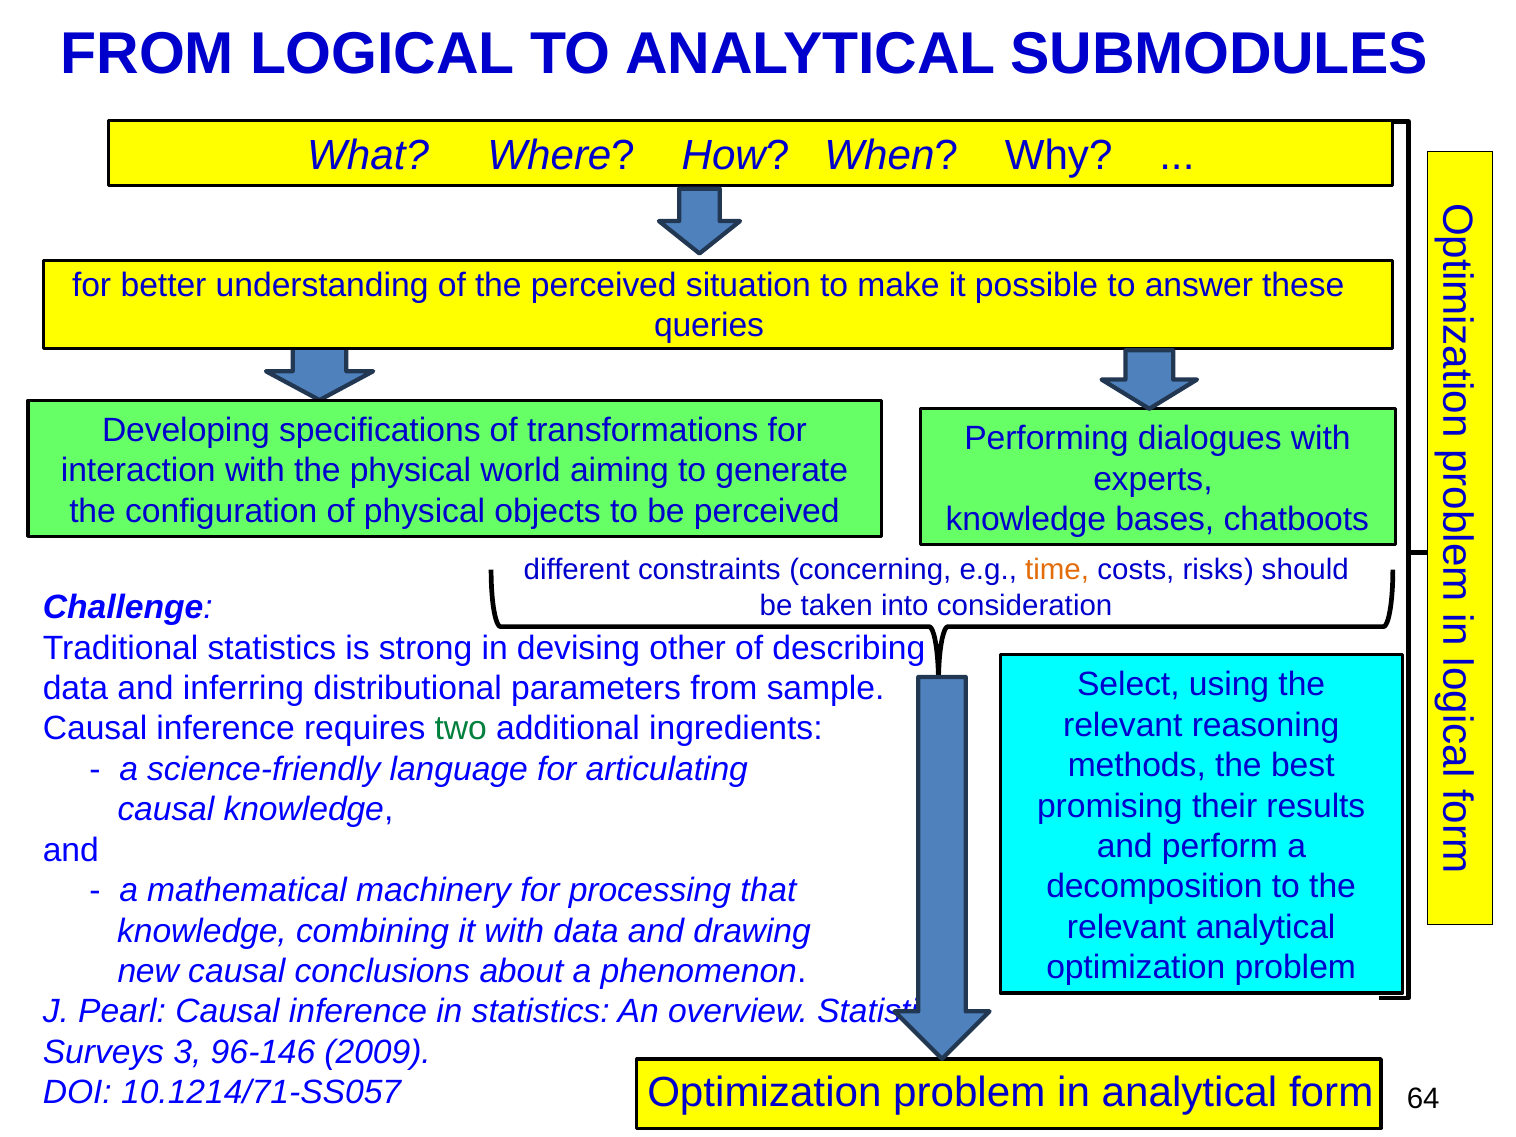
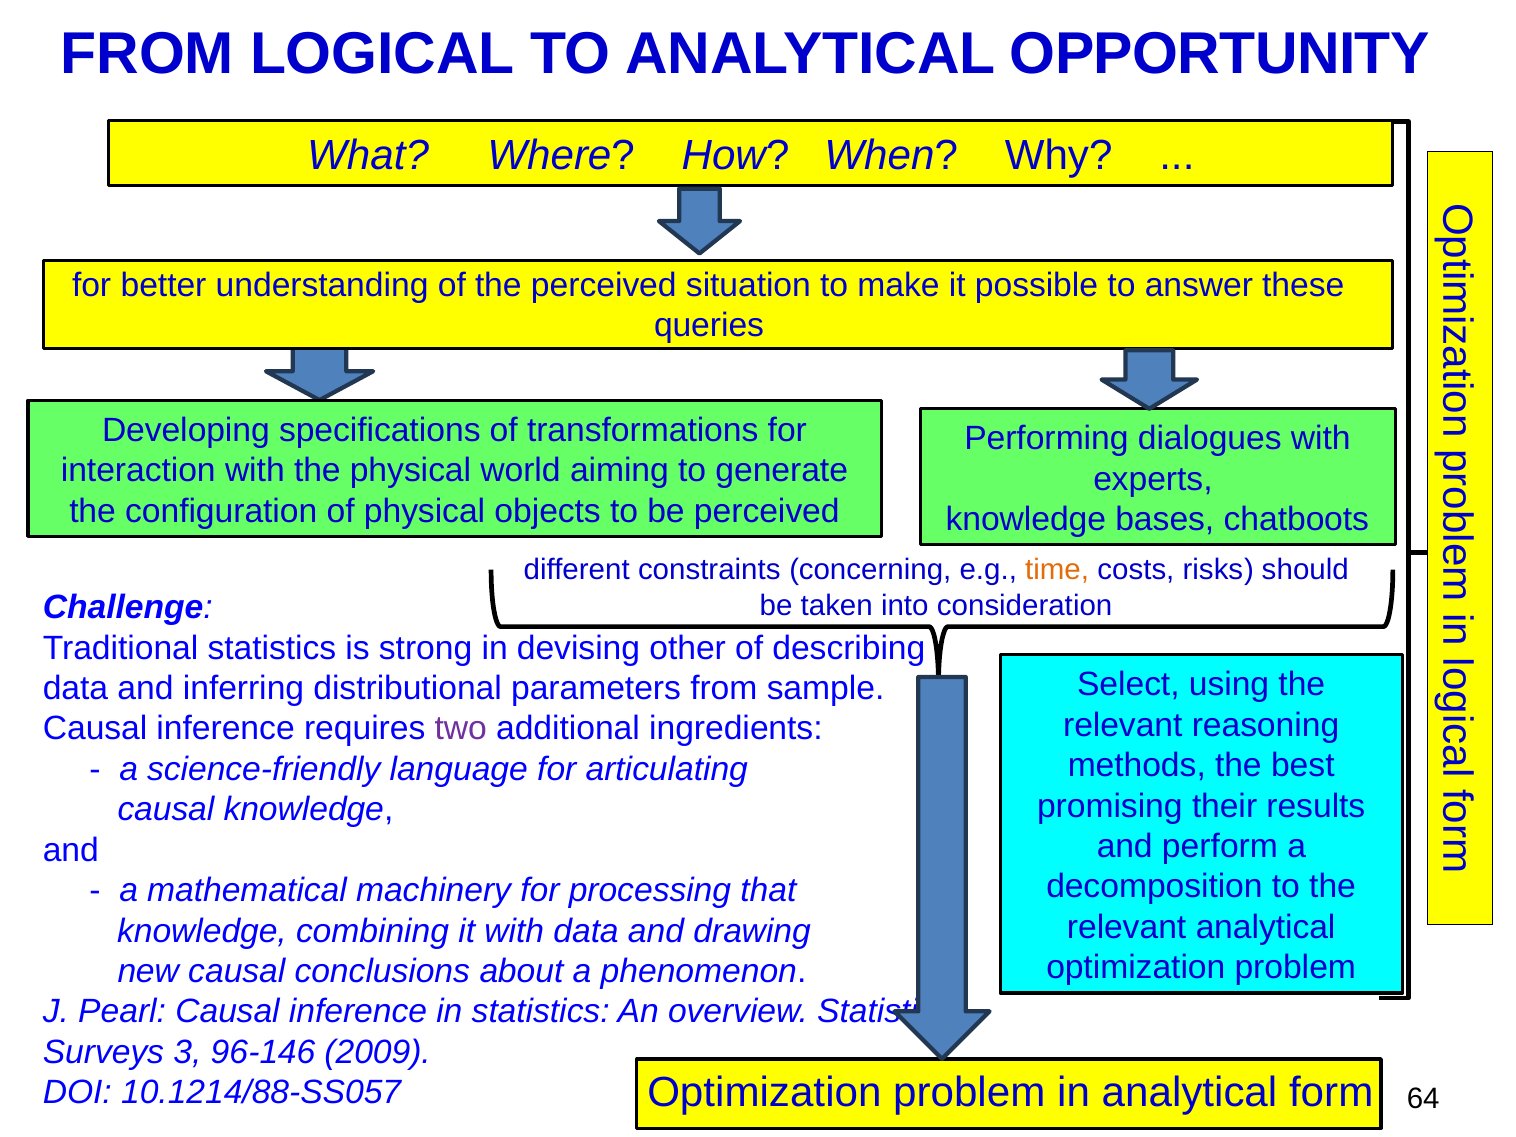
SUBMODULES: SUBMODULES -> OPPORTUNITY
two colour: green -> purple
10.1214/71-SS057: 10.1214/71-SS057 -> 10.1214/88-SS057
